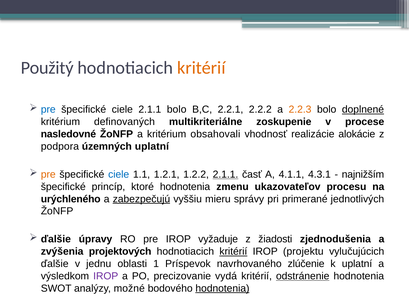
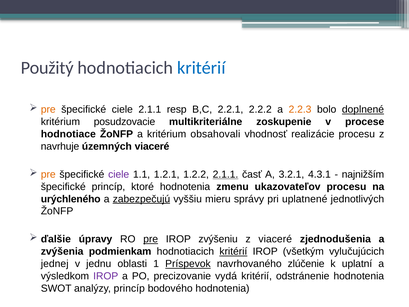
kritérií at (201, 68) colour: orange -> blue
pre at (48, 110) colour: blue -> orange
2.1.1 bolo: bolo -> resp
definovaných: definovaných -> posudzovacie
nasledovné: nasledovné -> hodnotiace
realizácie alokácie: alokácie -> procesu
podpora: podpora -> navrhuje
územných uplatní: uplatní -> viaceré
ciele at (119, 174) colour: blue -> purple
4.1.1: 4.1.1 -> 3.2.1
primerané: primerané -> uplatnené
pre at (151, 239) underline: none -> present
vyžaduje: vyžaduje -> zvýšeniu
z žiadosti: žiadosti -> viaceré
projektových: projektových -> podmienkam
projektu: projektu -> všetkým
ďalšie at (55, 264): ďalšie -> jednej
Príspevok underline: none -> present
odstránenie underline: present -> none
analýzy možné: možné -> princíp
hodnotenia at (222, 288) underline: present -> none
